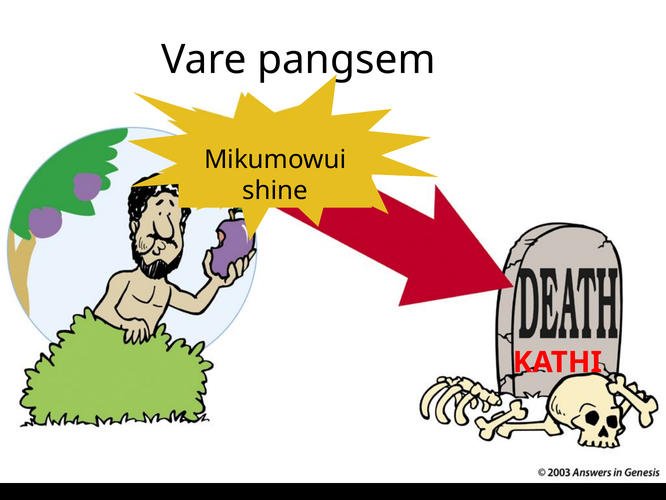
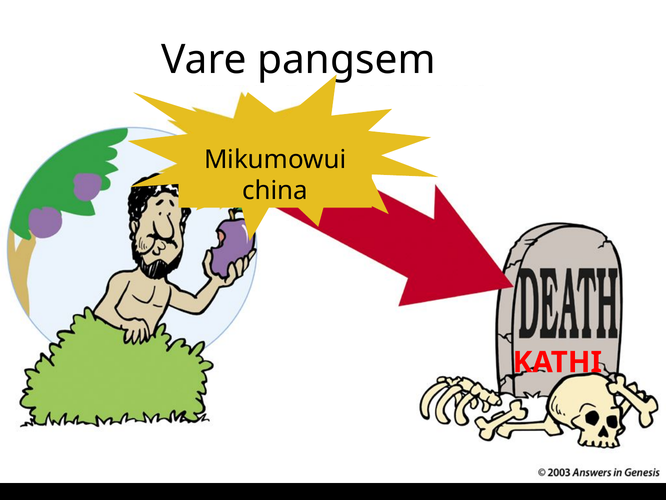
shine: shine -> china
